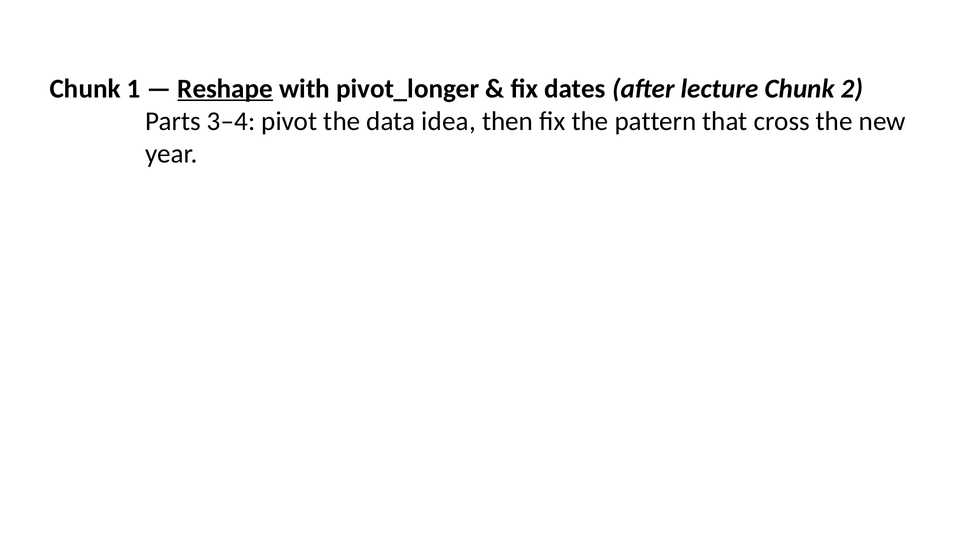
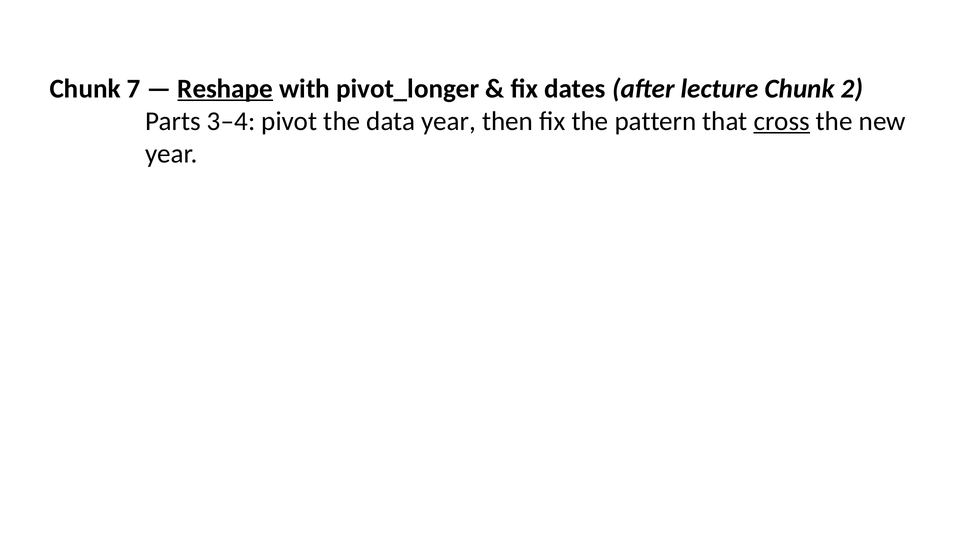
1: 1 -> 7
data idea: idea -> year
cross underline: none -> present
